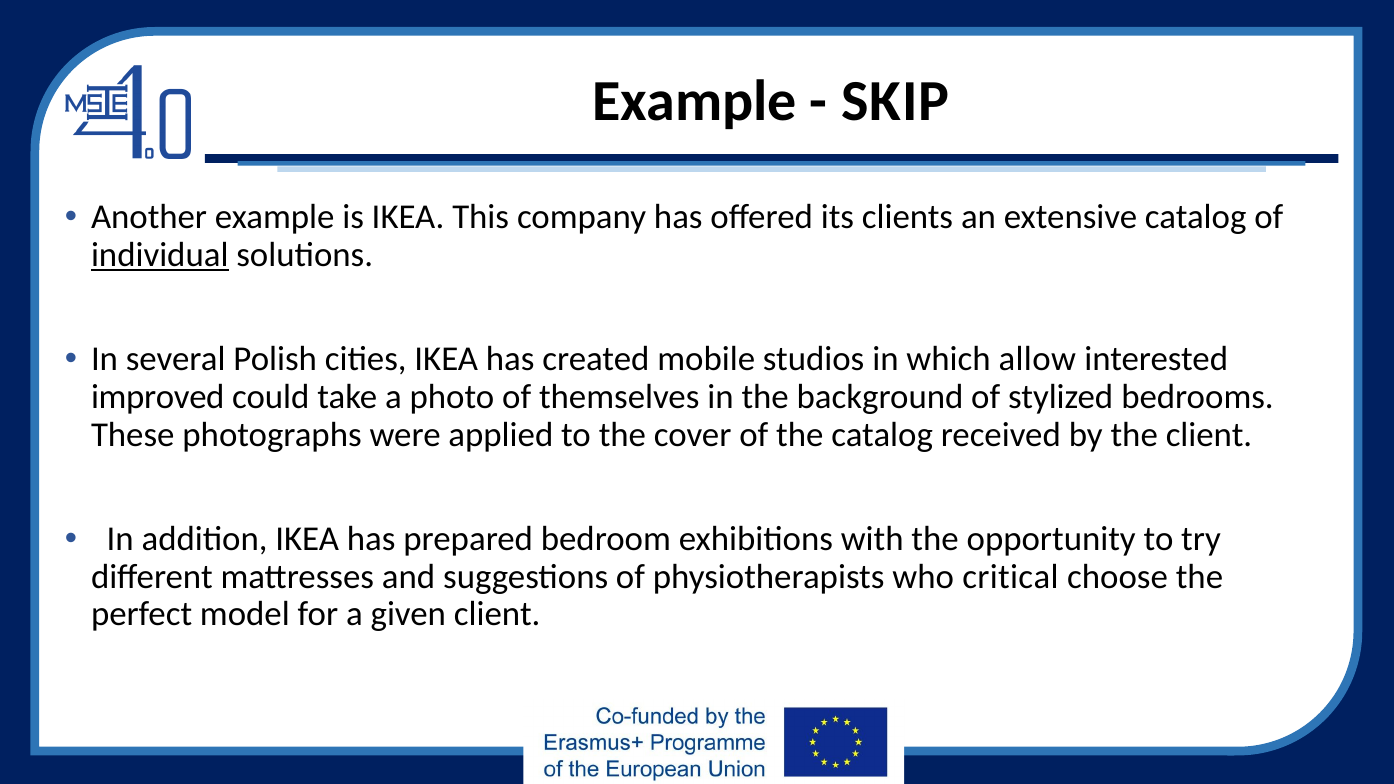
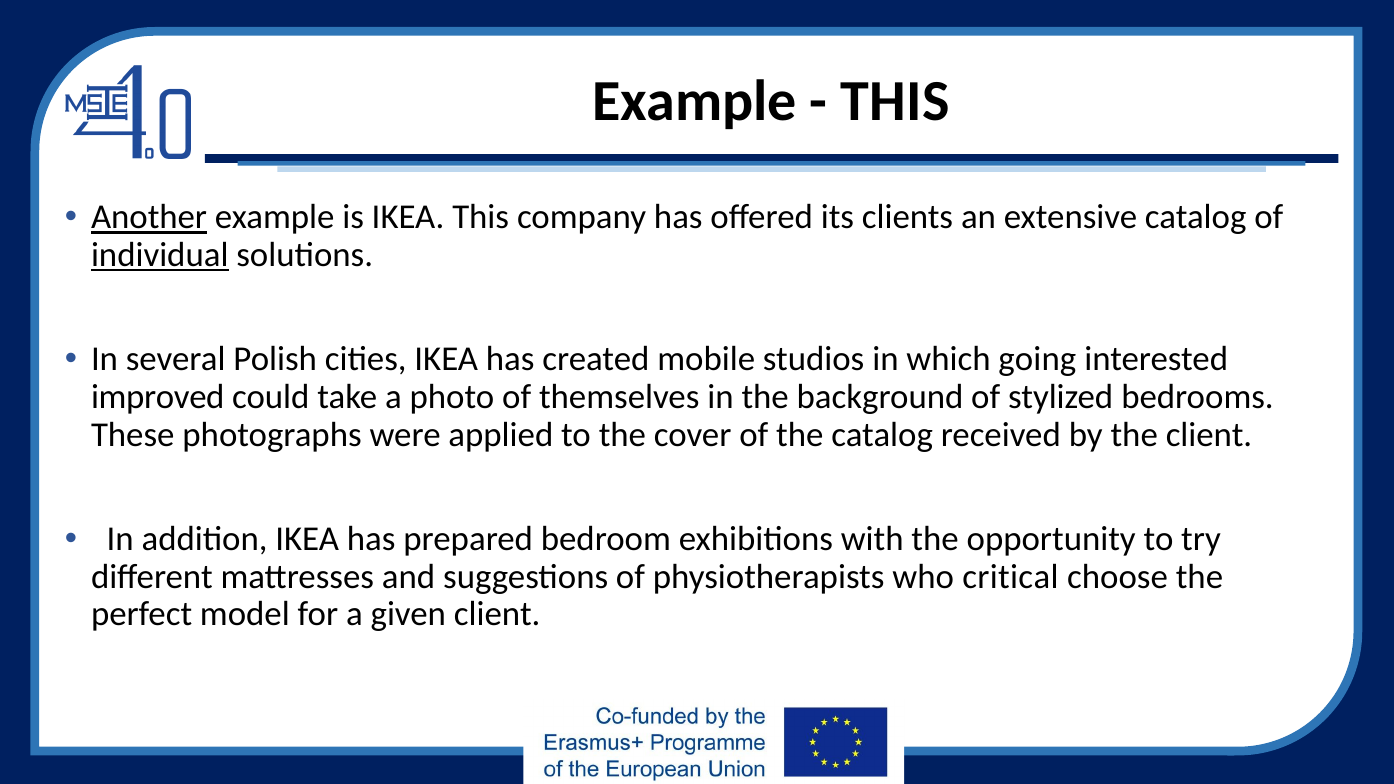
SKIP at (895, 102): SKIP -> THIS
Another underline: none -> present
allow: allow -> going
